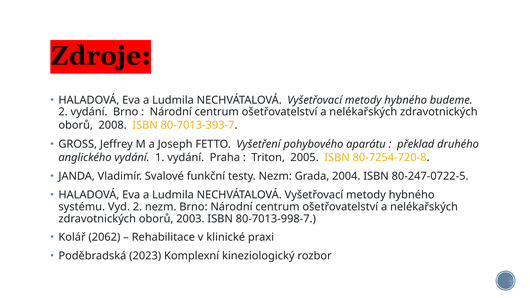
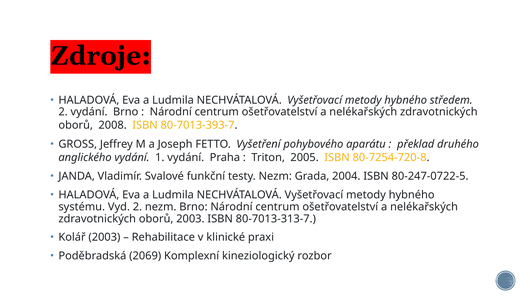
budeme: budeme -> středem
80-7013-998-7: 80-7013-998-7 -> 80-7013-313-7
Kolář 2062: 2062 -> 2003
2023: 2023 -> 2069
